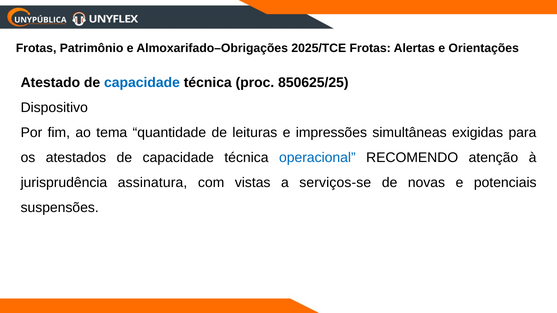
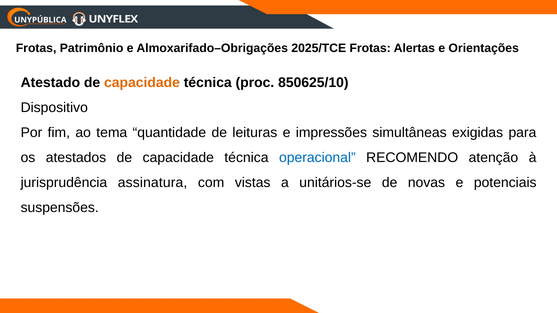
capacidade at (142, 83) colour: blue -> orange
850625/25: 850625/25 -> 850625/10
serviços-se: serviços-se -> unitários-se
